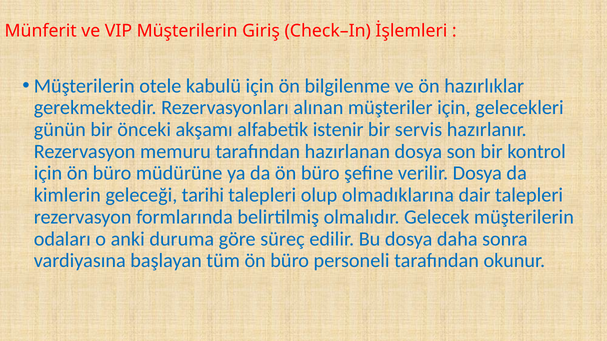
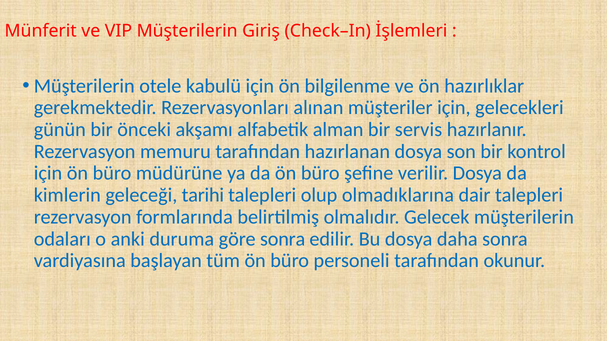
istenir: istenir -> alman
göre süreç: süreç -> sonra
